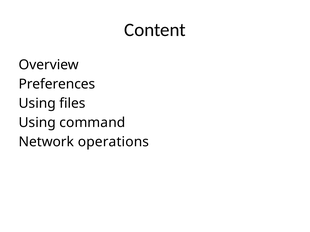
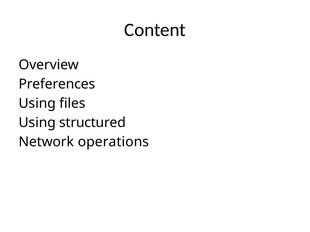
command: command -> structured
